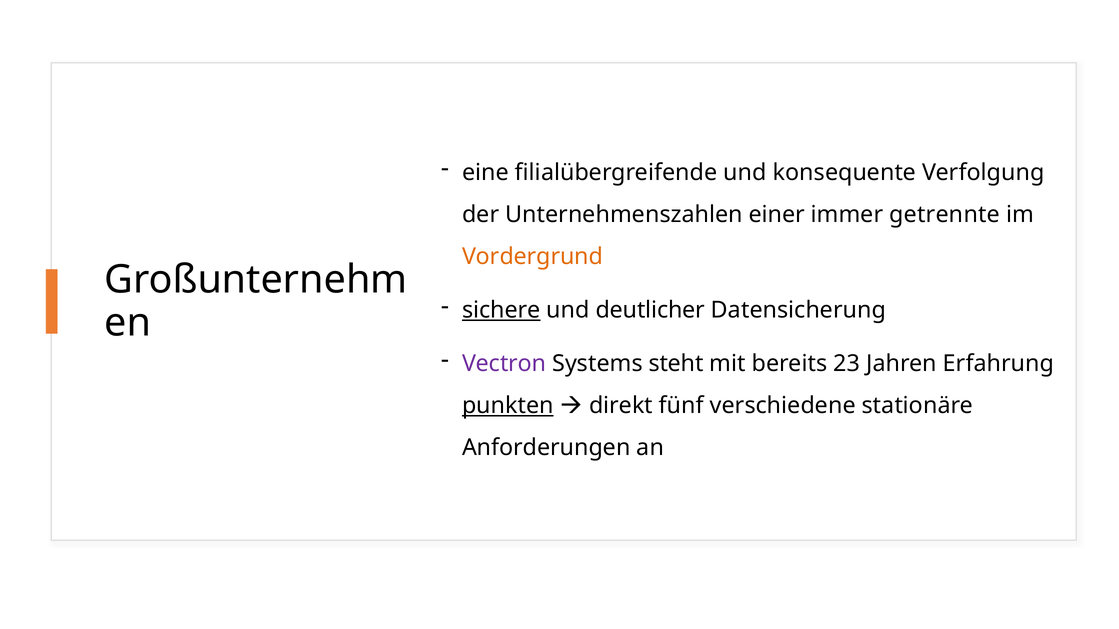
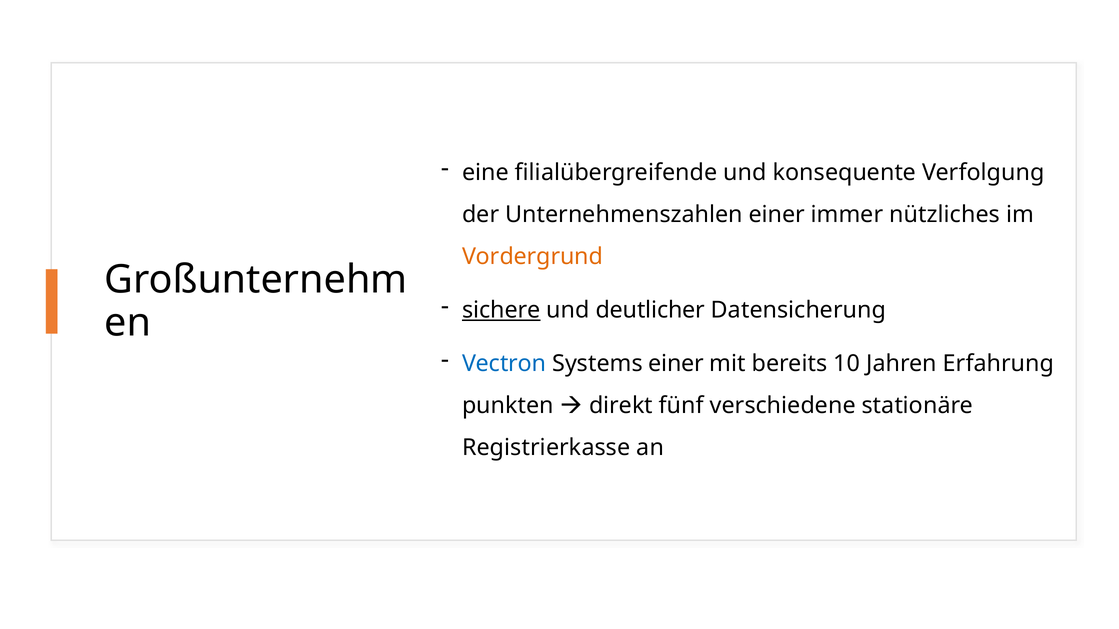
getrennte: getrennte -> nützliches
Vectron colour: purple -> blue
Systems steht: steht -> einer
23: 23 -> 10
punkten underline: present -> none
Anforderungen: Anforderungen -> Registrierkasse
